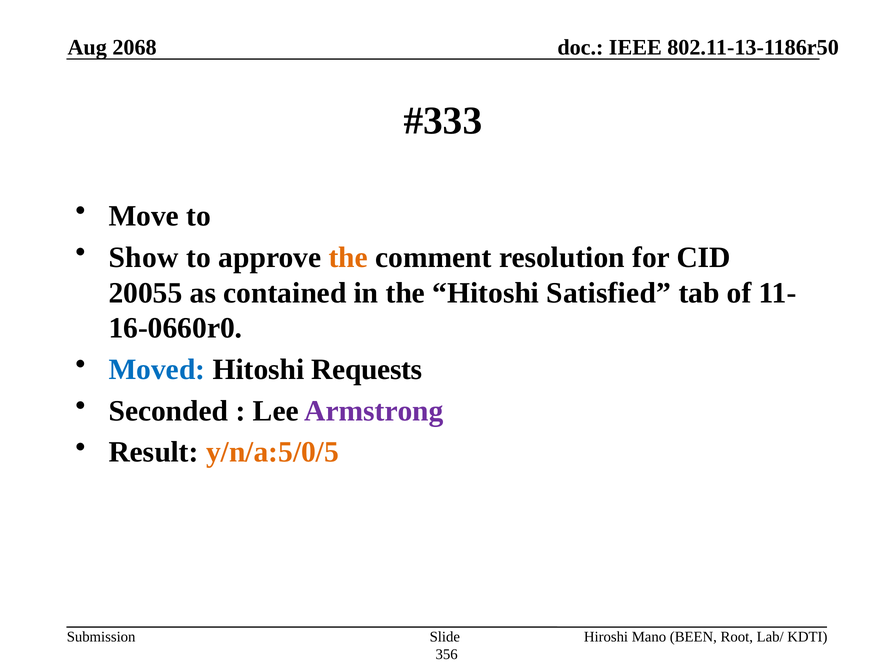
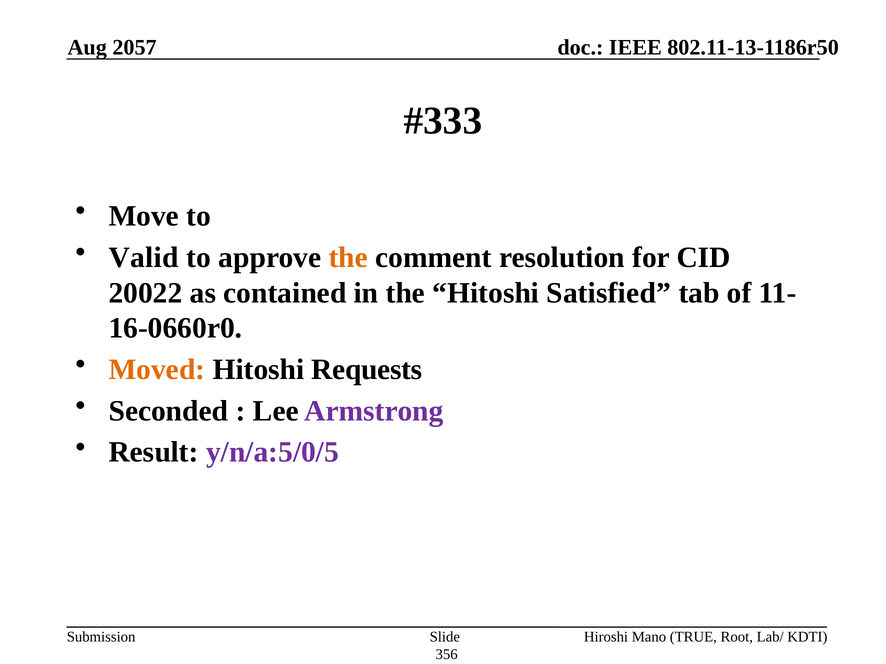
2068: 2068 -> 2057
Show: Show -> Valid
20055: 20055 -> 20022
Moved colour: blue -> orange
y/n/a:5/0/5 colour: orange -> purple
BEEN: BEEN -> TRUE
